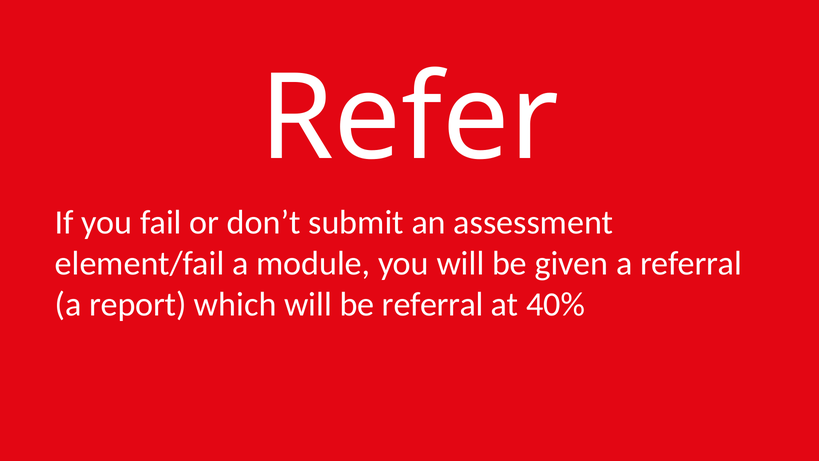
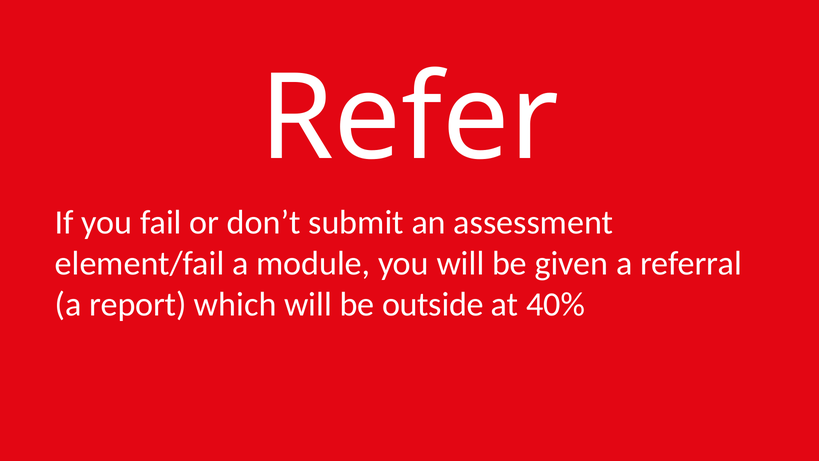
be referral: referral -> outside
